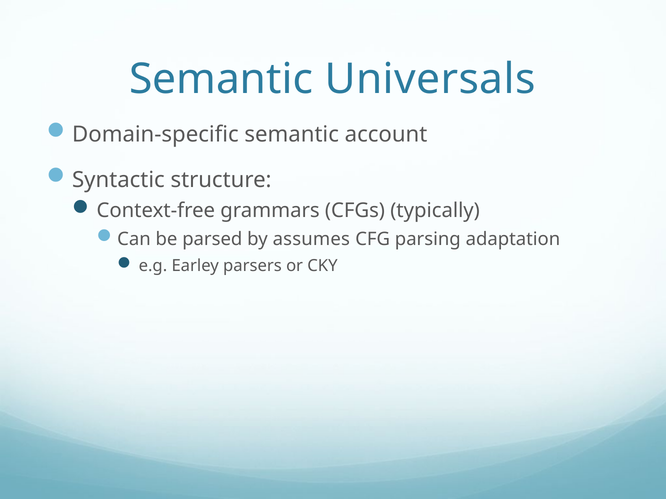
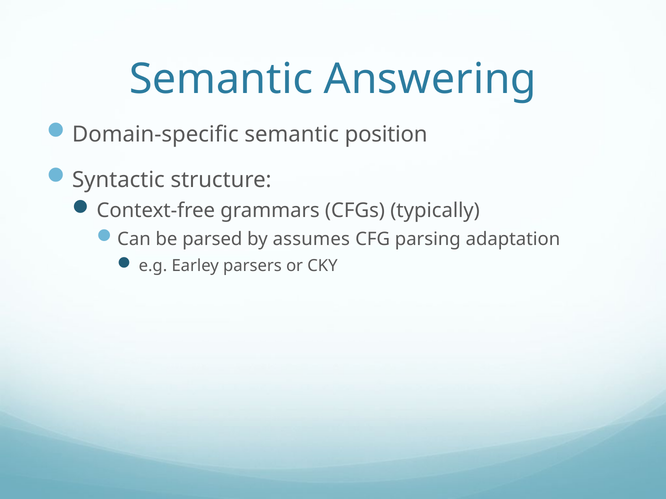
Universals: Universals -> Answering
account: account -> position
